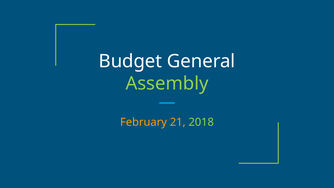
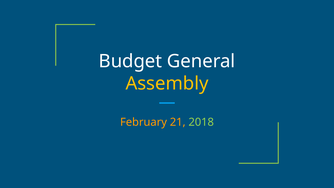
Assembly colour: light green -> yellow
